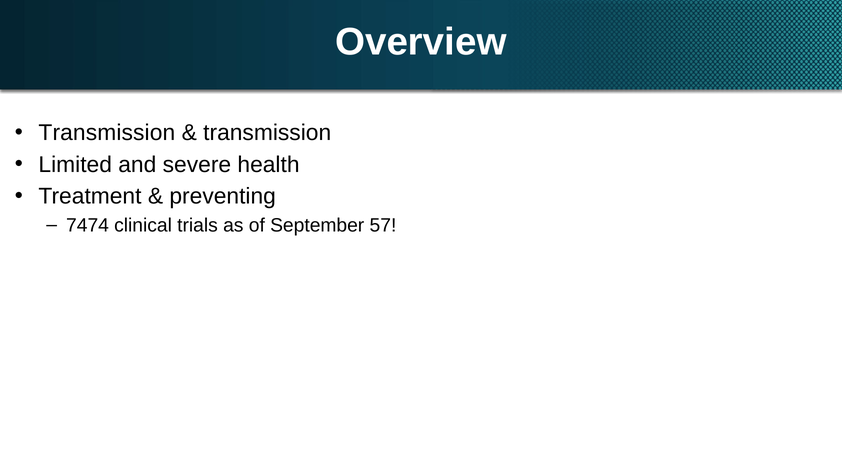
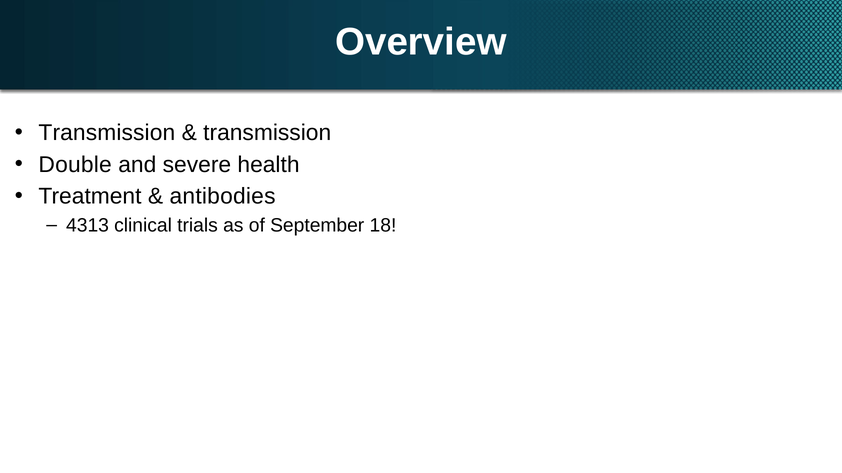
Limited: Limited -> Double
preventing: preventing -> antibodies
7474: 7474 -> 4313
57: 57 -> 18
